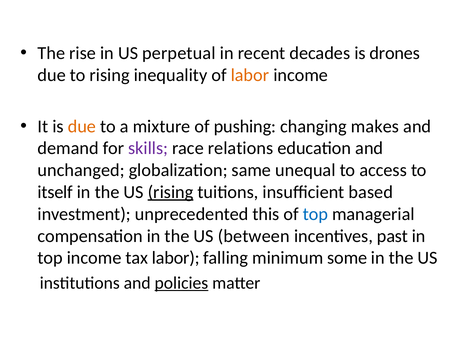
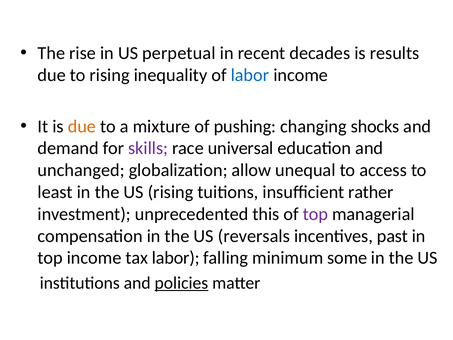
drones: drones -> results
labor at (250, 75) colour: orange -> blue
makes: makes -> shocks
relations: relations -> universal
same: same -> allow
itself: itself -> least
rising at (171, 192) underline: present -> none
based: based -> rather
top at (315, 214) colour: blue -> purple
between: between -> reversals
